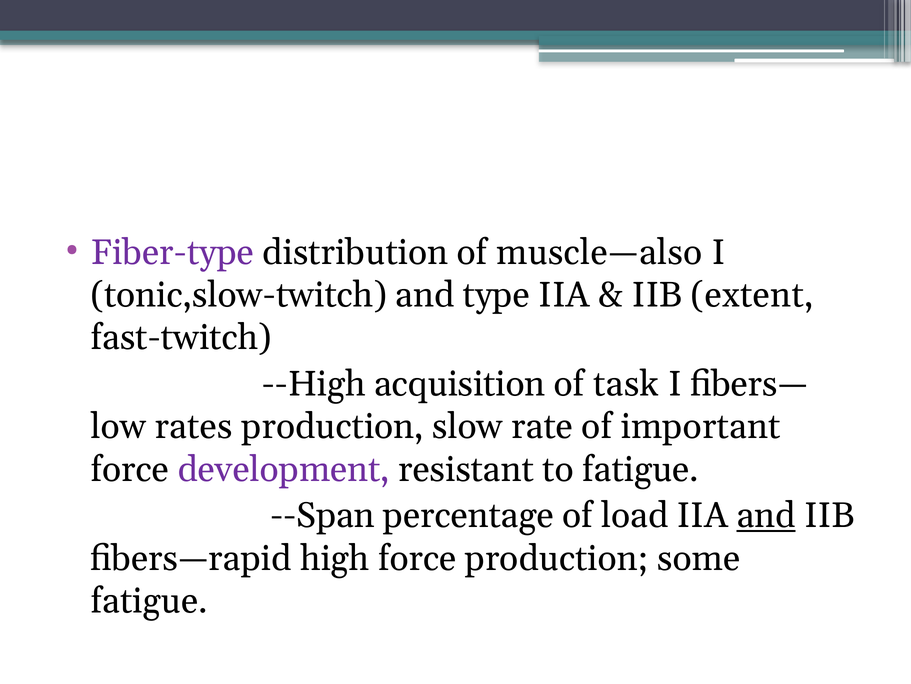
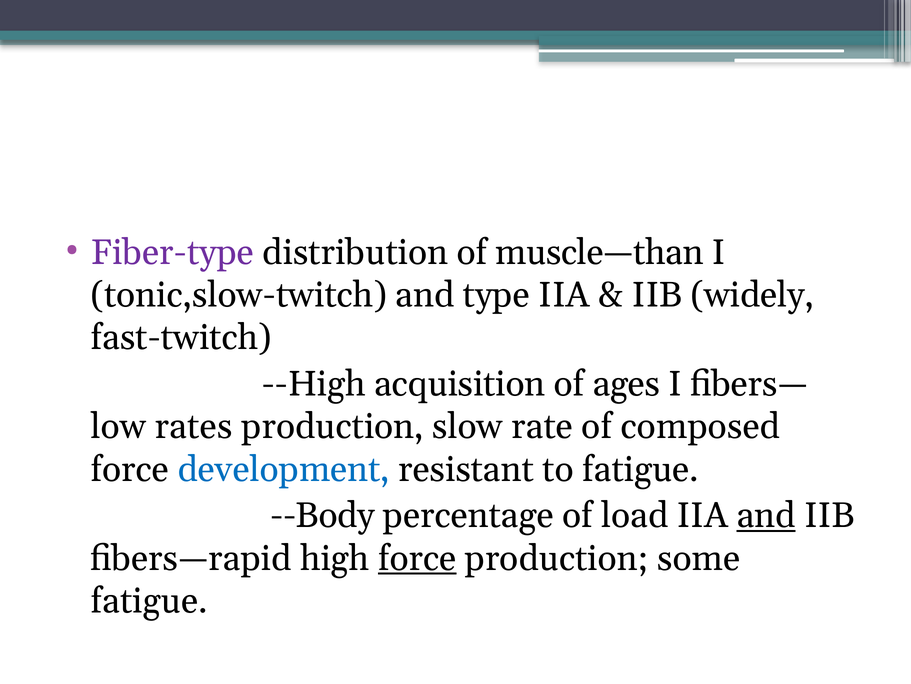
muscle—also: muscle—also -> muscle—than
extent: extent -> widely
task: task -> ages
important: important -> composed
development colour: purple -> blue
--Span: --Span -> --Body
force at (417, 558) underline: none -> present
